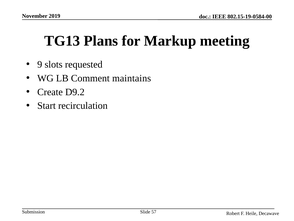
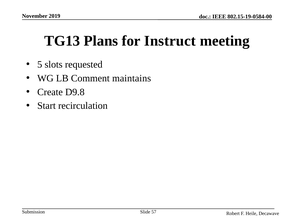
Markup: Markup -> Instruct
9: 9 -> 5
D9.2: D9.2 -> D9.8
